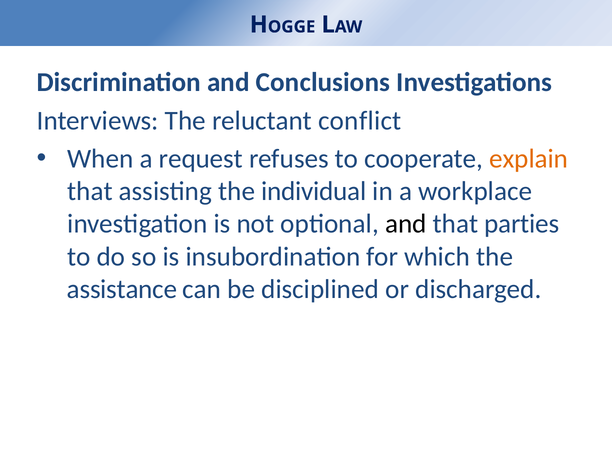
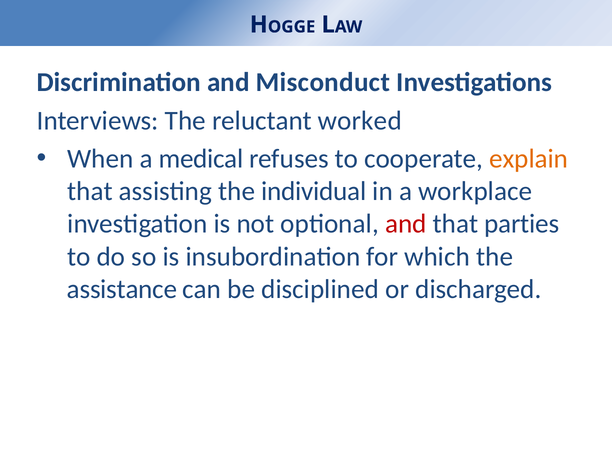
Conclusions: Conclusions -> Misconduct
conflict: conflict -> worked
request: request -> medical
and at (406, 224) colour: black -> red
